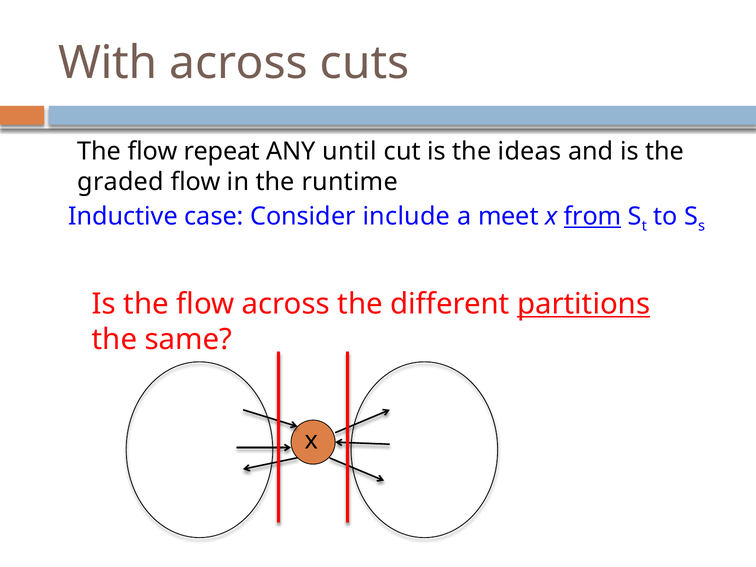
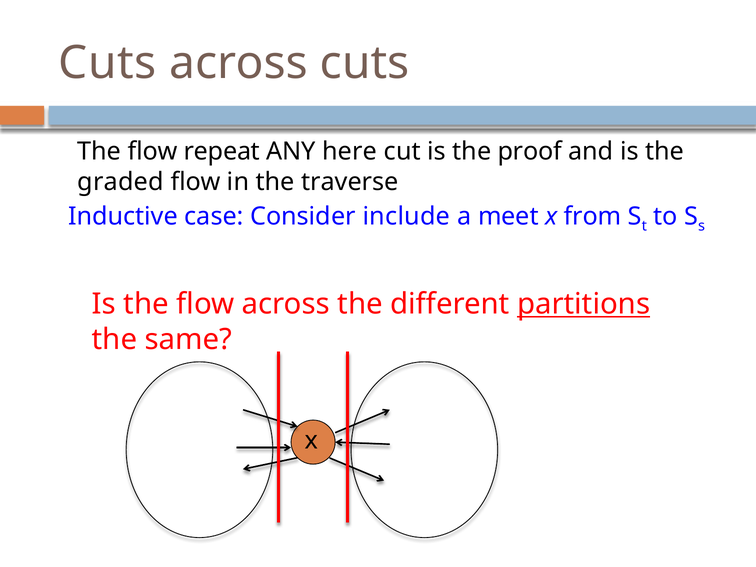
With at (108, 63): With -> Cuts
until: until -> here
ideas: ideas -> proof
runtime: runtime -> traverse
from underline: present -> none
